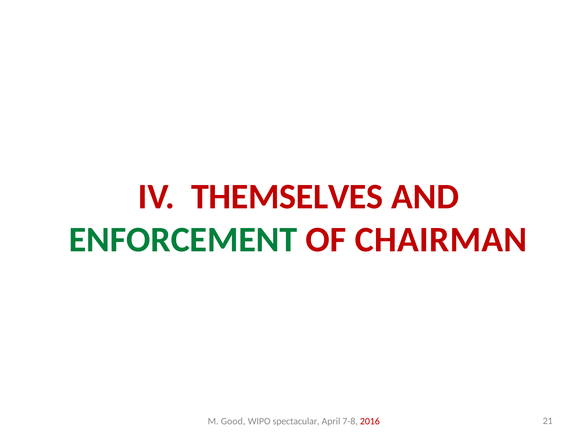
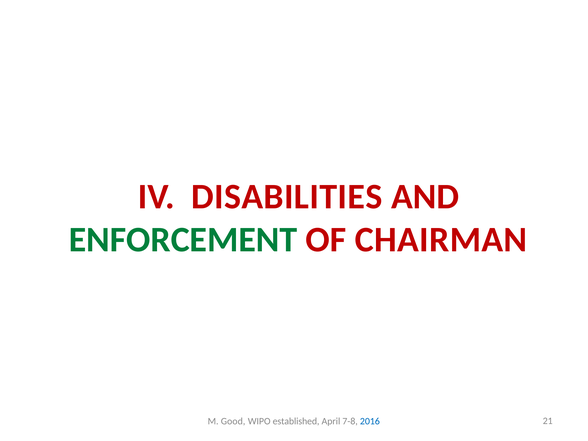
THEMSELVES: THEMSELVES -> DISABILITIES
spectacular: spectacular -> established
2016 colour: red -> blue
